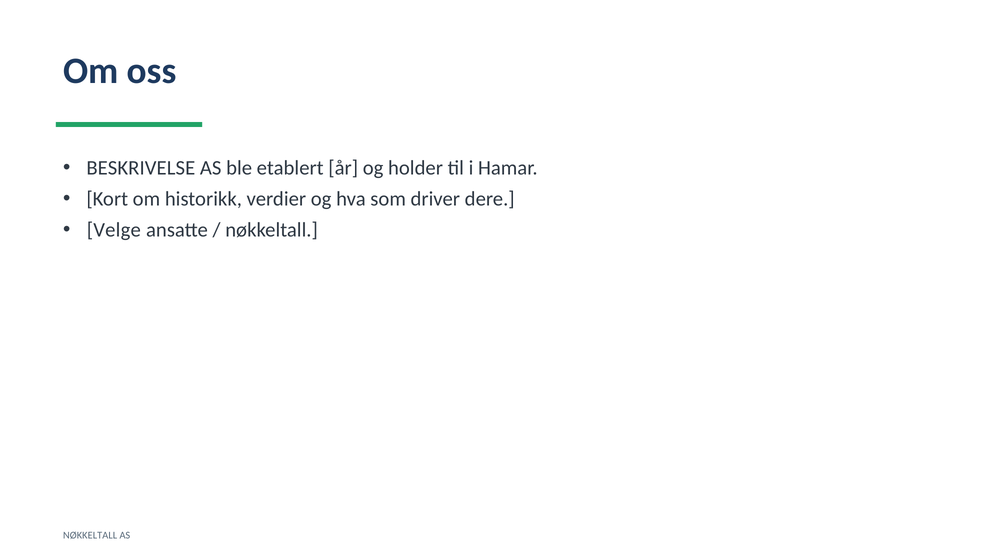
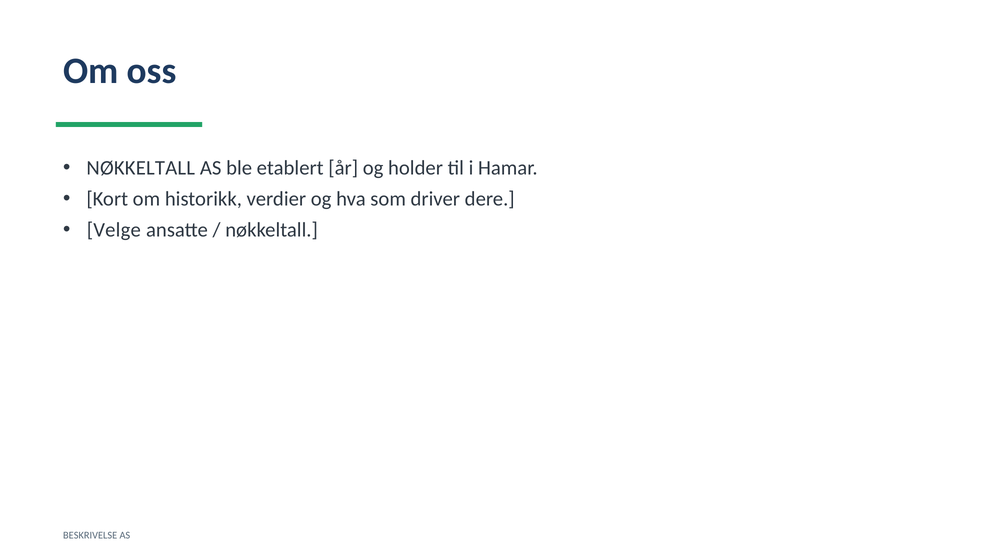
BESKRIVELSE at (141, 168): BESKRIVELSE -> NØKKELTALL
NØKKELTALL at (90, 535): NØKKELTALL -> BESKRIVELSE
